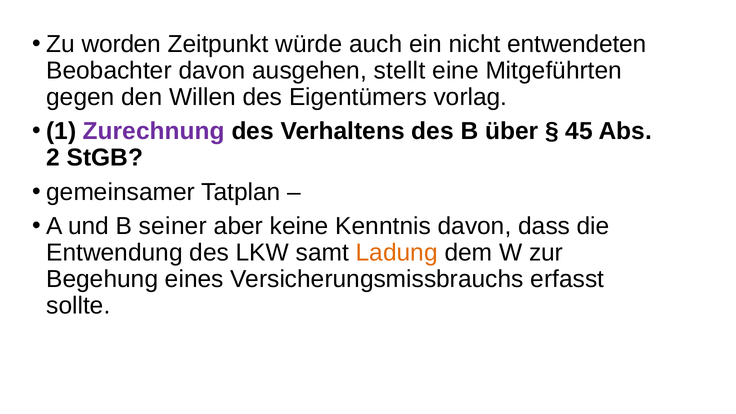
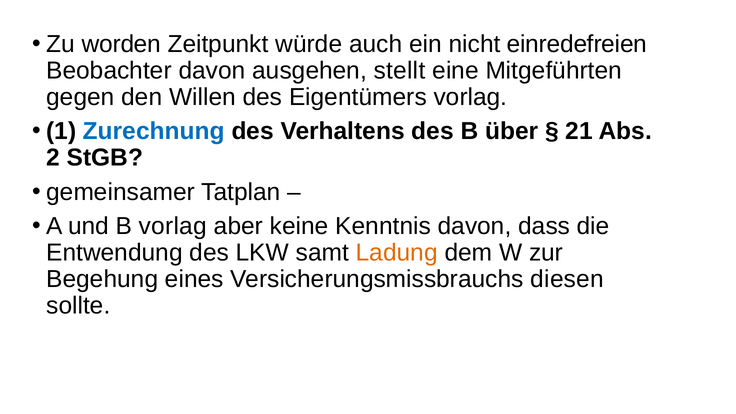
entwendeten: entwendeten -> einredefreien
Zurechnung colour: purple -> blue
45: 45 -> 21
B seiner: seiner -> vorlag
erfasst: erfasst -> diesen
